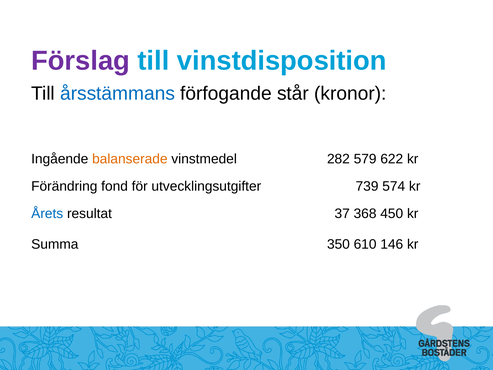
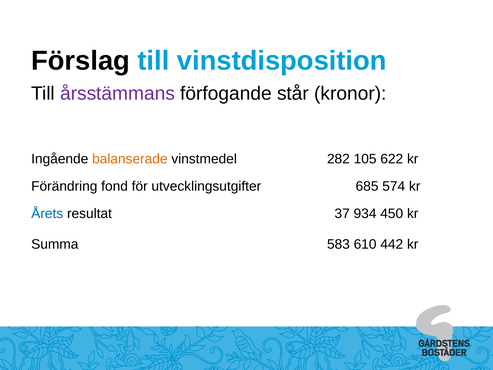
Förslag colour: purple -> black
årsstämmans colour: blue -> purple
579: 579 -> 105
739: 739 -> 685
368: 368 -> 934
350: 350 -> 583
146: 146 -> 442
